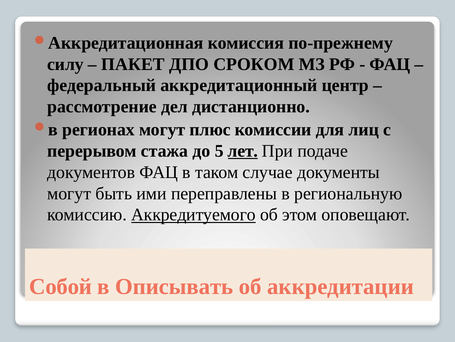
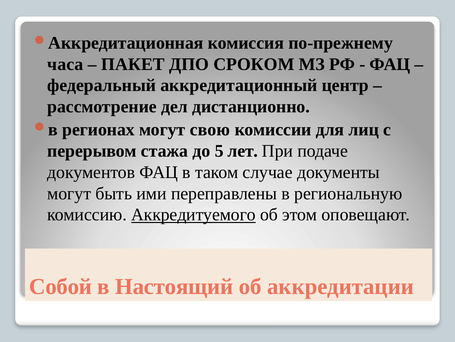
силу: силу -> часа
плюс: плюс -> свою
лет underline: present -> none
Описывать: Описывать -> Настоящий
